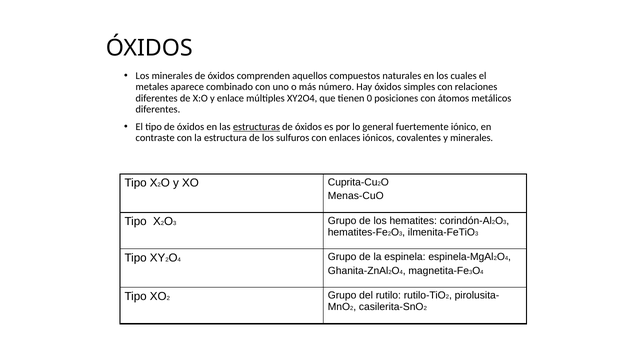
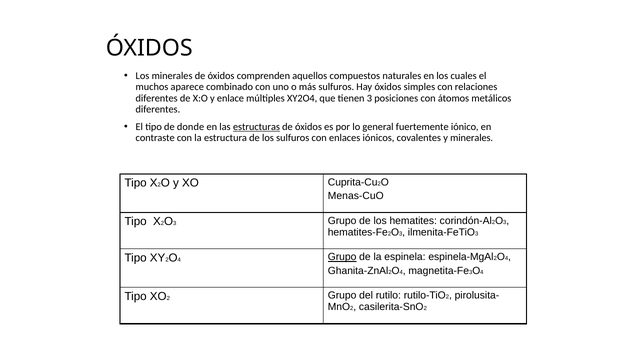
metales: metales -> muchos
más número: número -> sulfuros
tienen 0: 0 -> 3
tipo de óxidos: óxidos -> donde
Grupo at (342, 257) underline: none -> present
